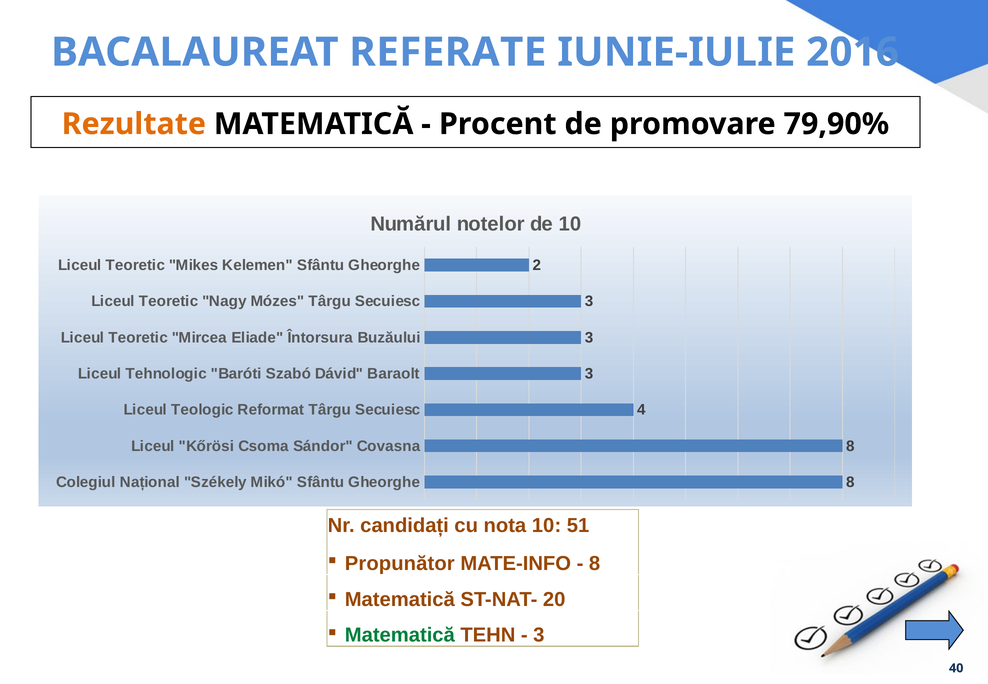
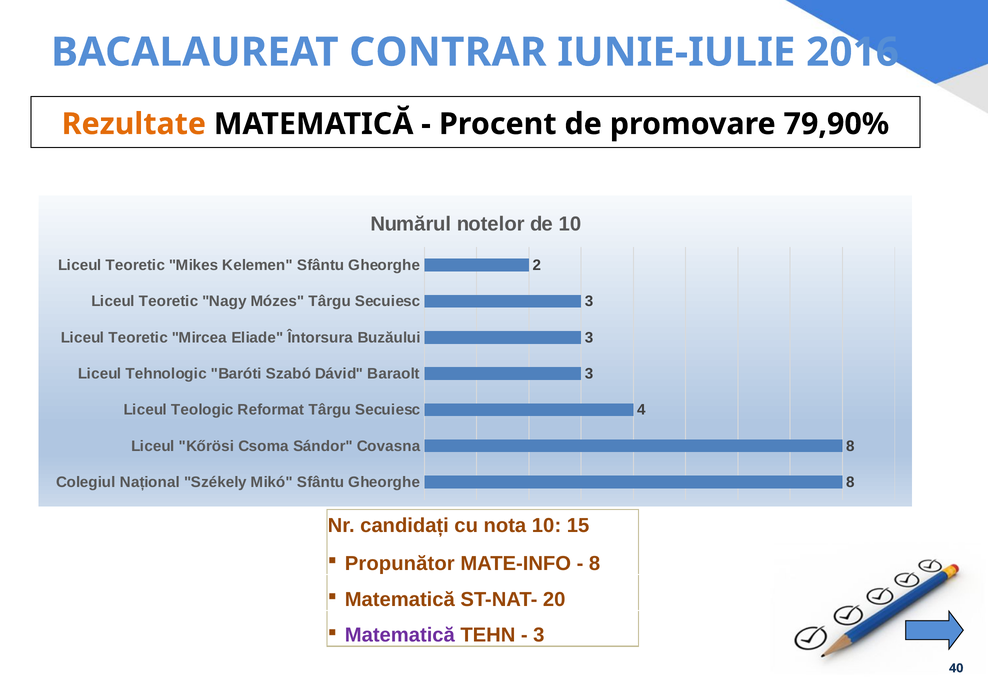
REFERATE: REFERATE -> CONTRAR
51: 51 -> 15
Matematică at (400, 635) colour: green -> purple
